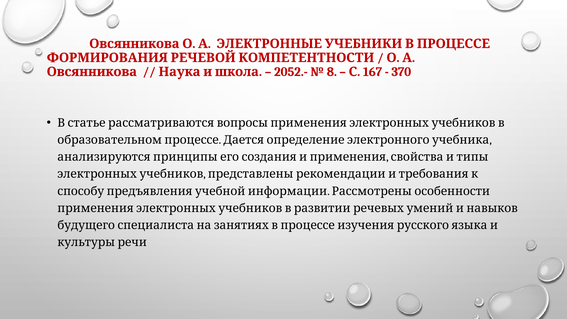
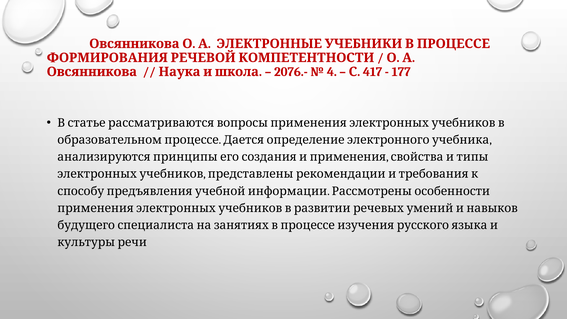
2052.-: 2052.- -> 2076.-
8: 8 -> 4
167: 167 -> 417
370: 370 -> 177
